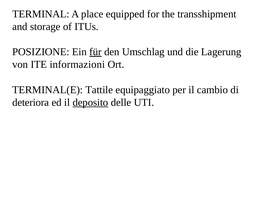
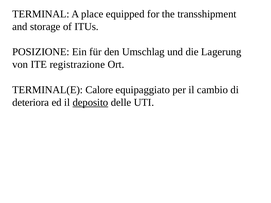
für underline: present -> none
informazioni: informazioni -> registrazione
Tattile: Tattile -> Calore
